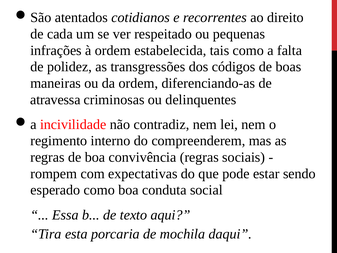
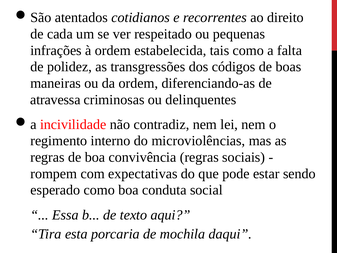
compreenderem: compreenderem -> microviolências
